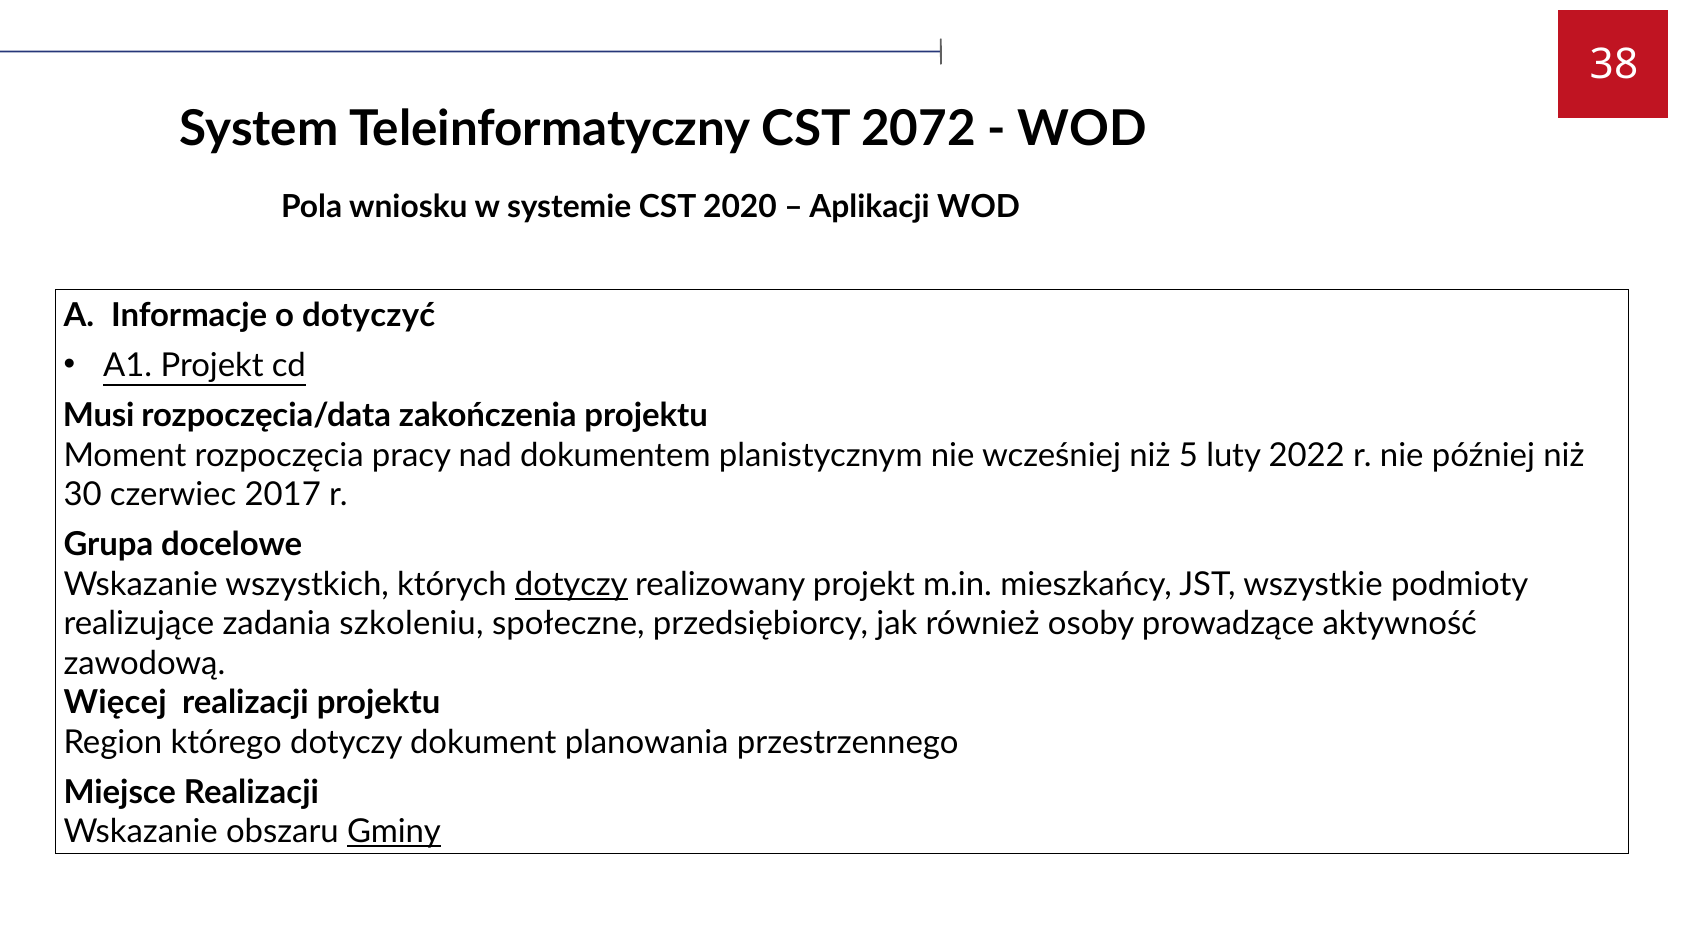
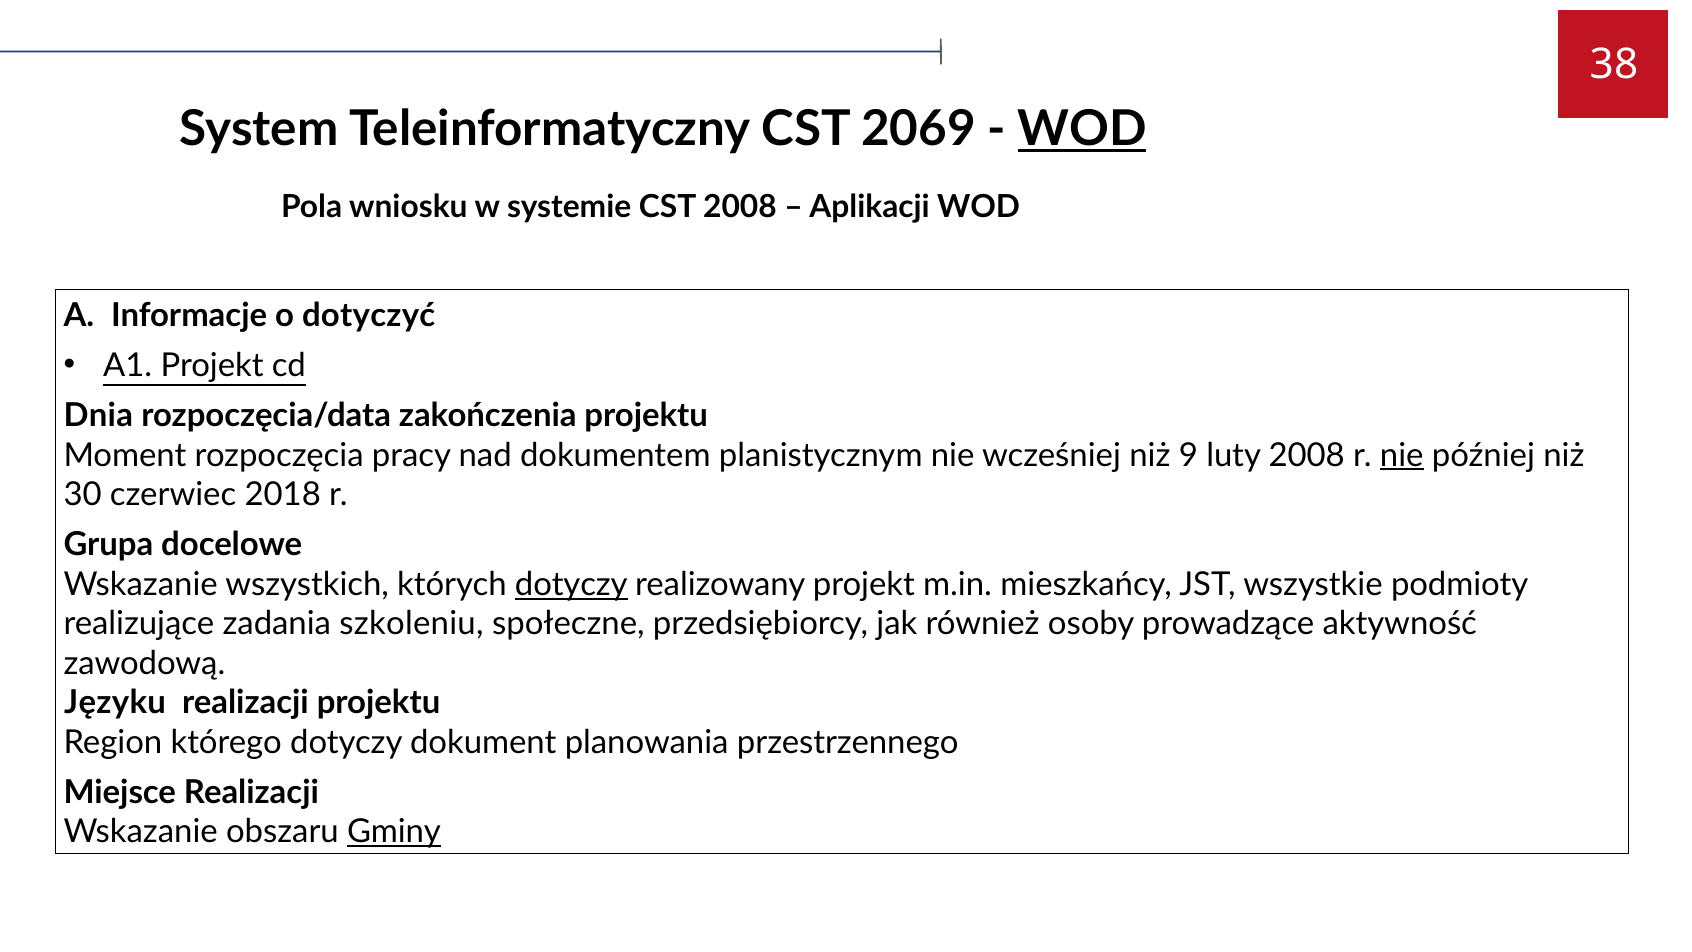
2072: 2072 -> 2069
WOD at (1082, 129) underline: none -> present
CST 2020: 2020 -> 2008
Musi: Musi -> Dnia
5: 5 -> 9
luty 2022: 2022 -> 2008
nie at (1402, 455) underline: none -> present
2017: 2017 -> 2018
Więcej: Więcej -> Języku
